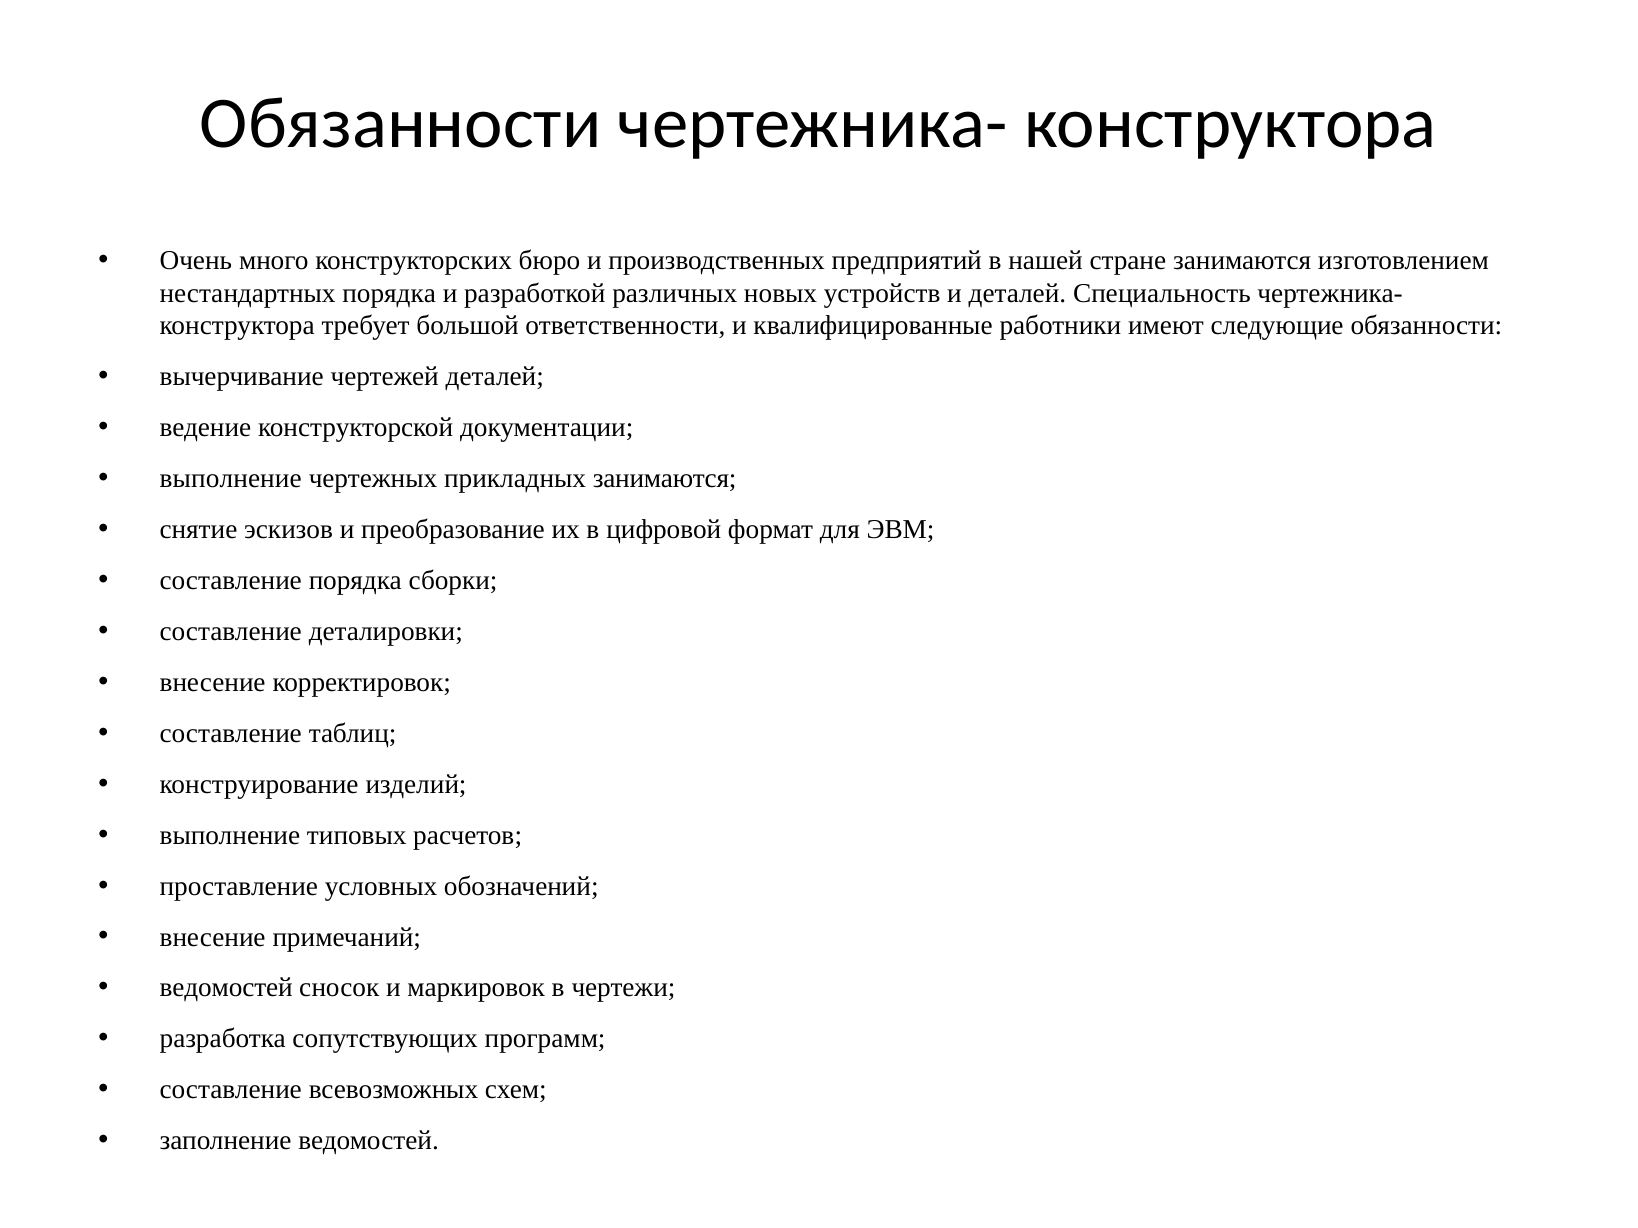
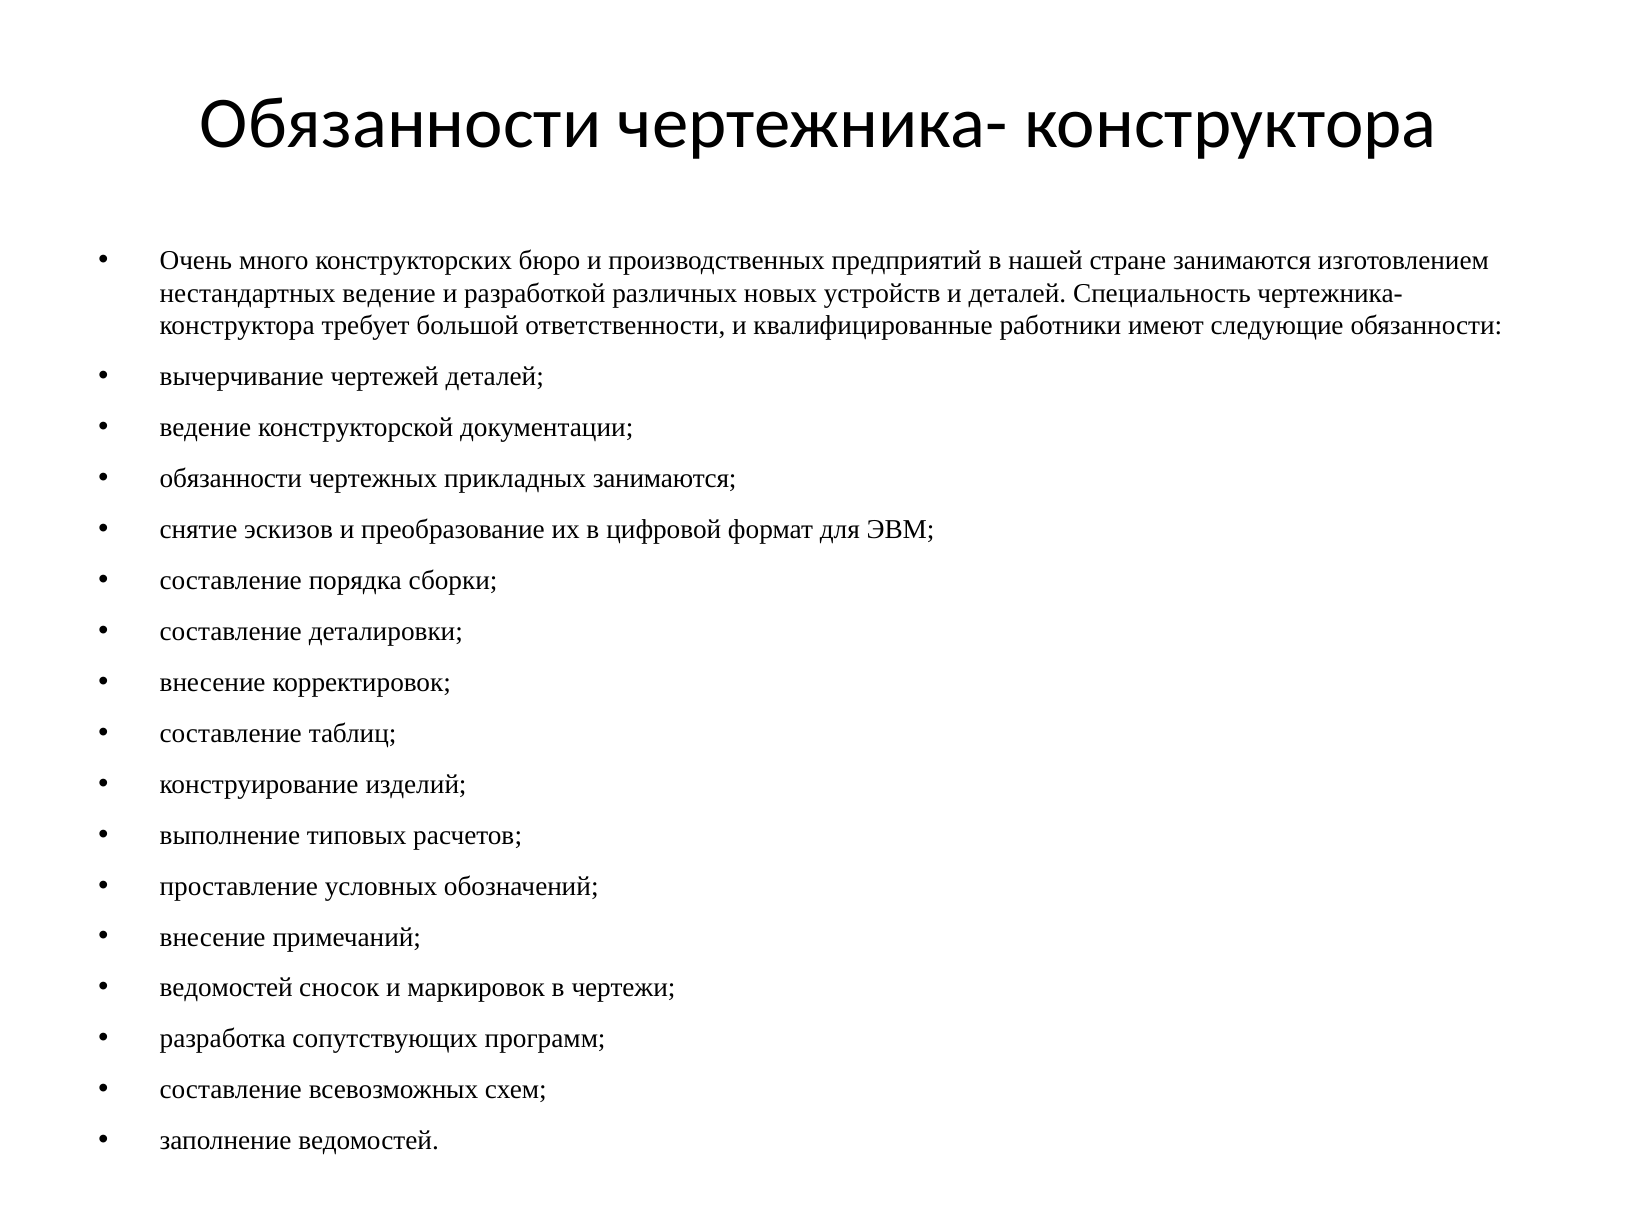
нестандартных порядка: порядка -> ведение
выполнение at (231, 479): выполнение -> обязанности
